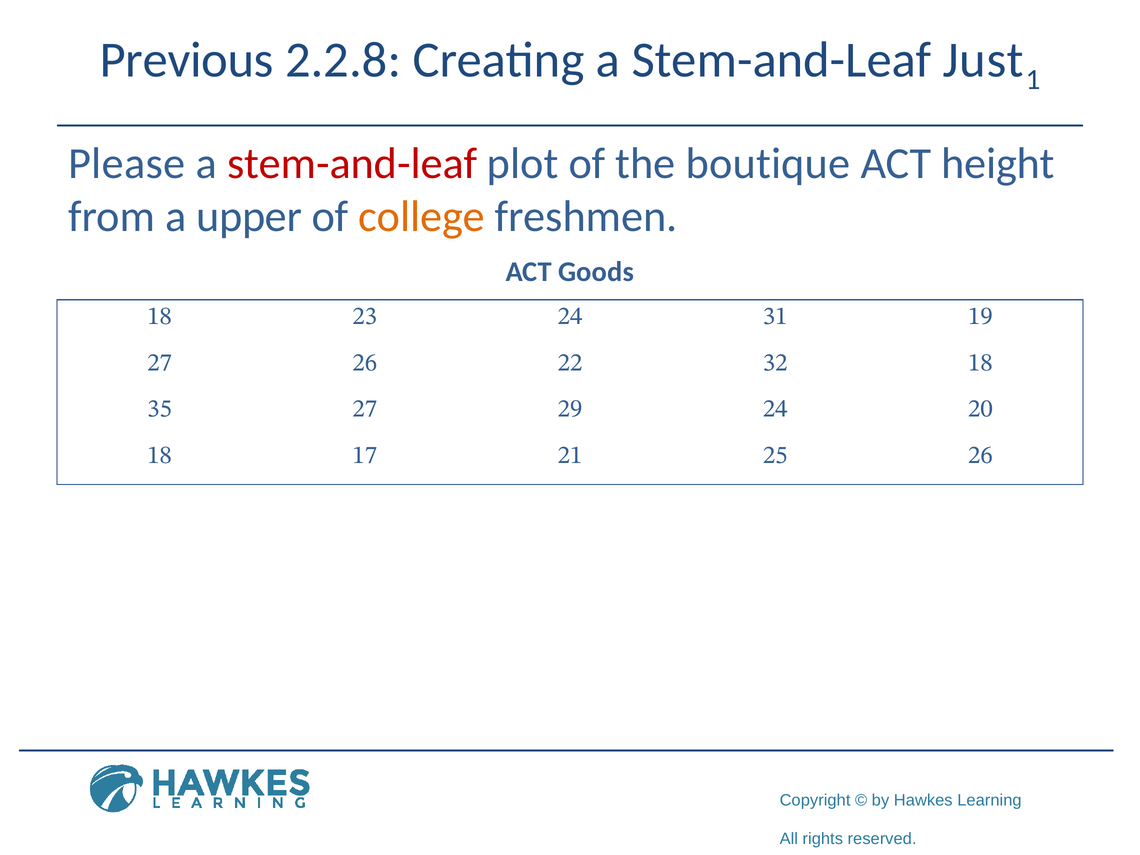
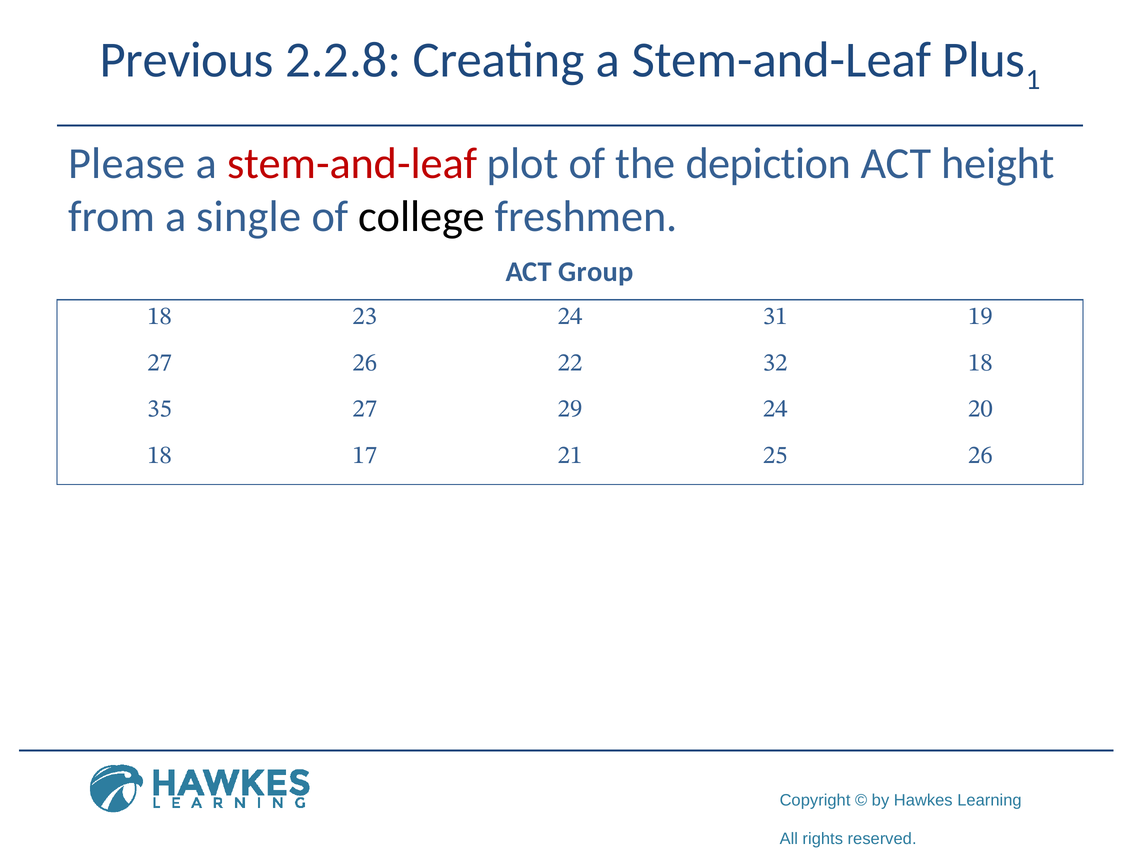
Just: Just -> Plus
boutique: boutique -> depiction
upper: upper -> single
college colour: orange -> black
Goods: Goods -> Group
